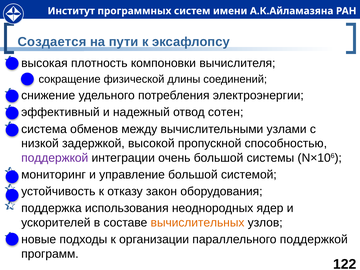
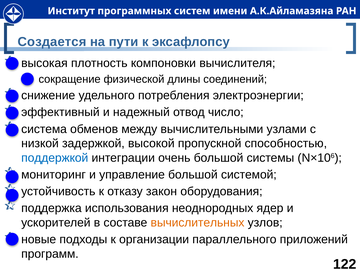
сотен: сотен -> число
поддержкой at (55, 158) colour: purple -> blue
параллельного поддержкой: поддержкой -> приложений
